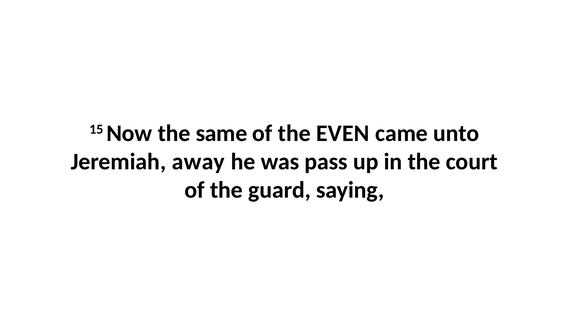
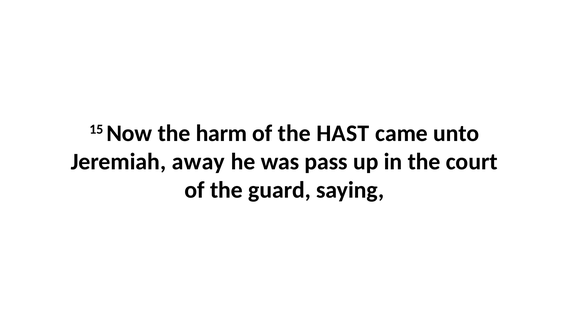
same: same -> harm
EVEN: EVEN -> HAST
